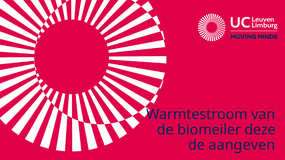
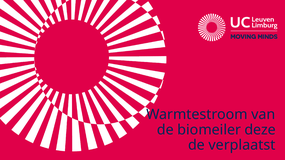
aangeven: aangeven -> verplaatst
